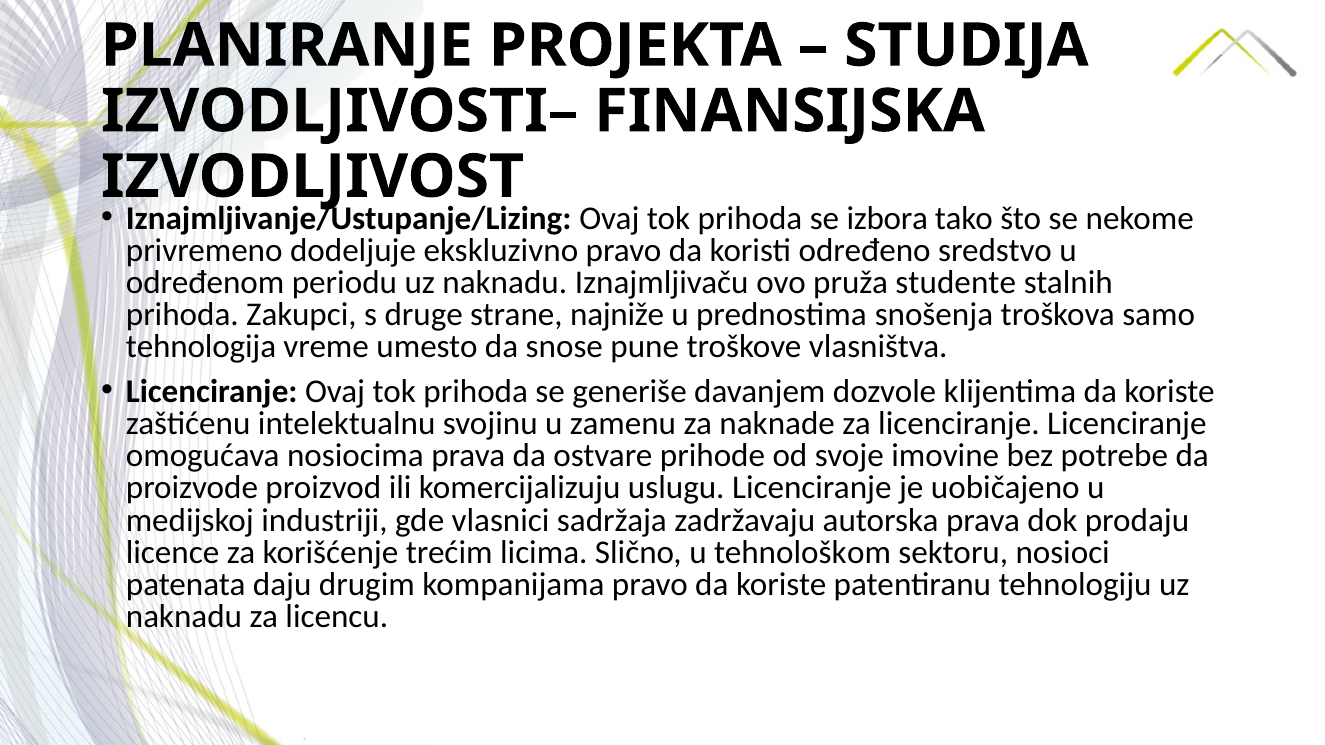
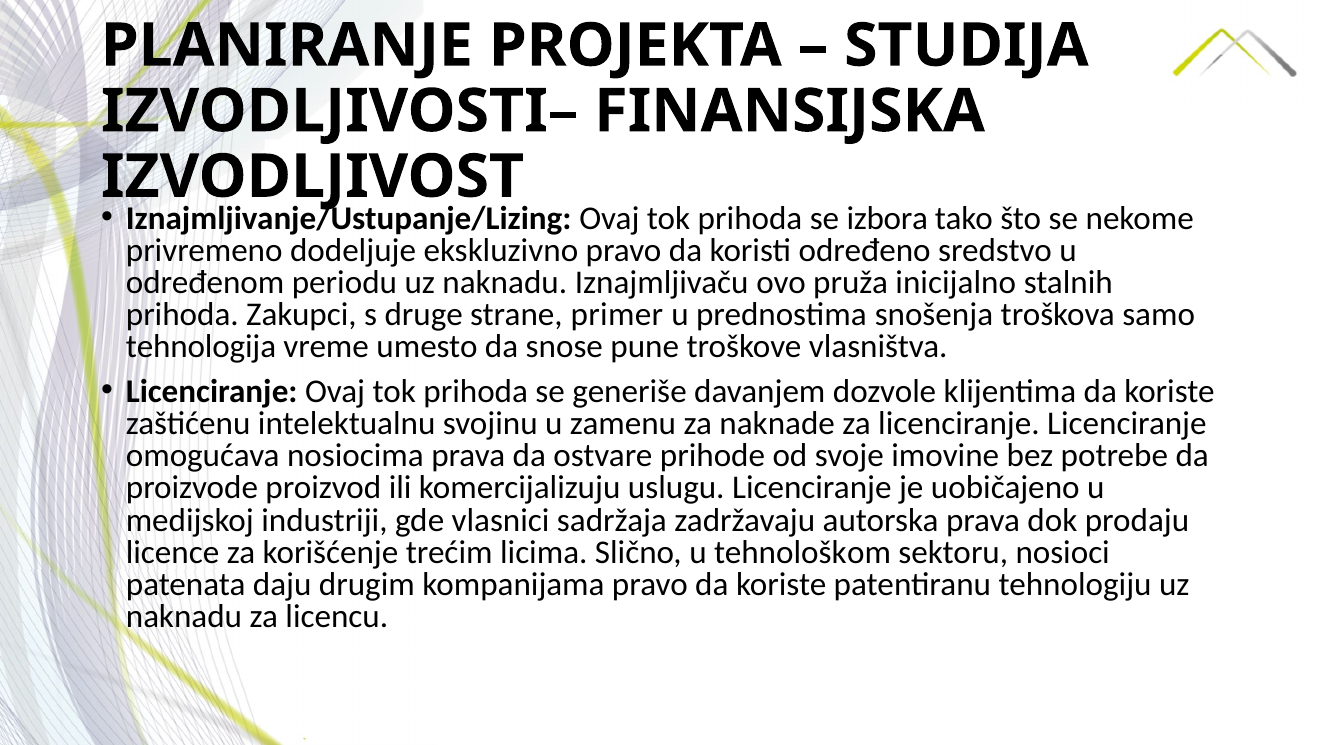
studente: studente -> inicijalno
najniže: najniže -> primer
